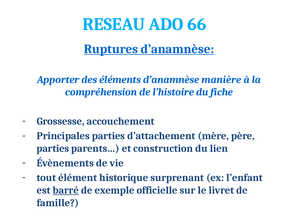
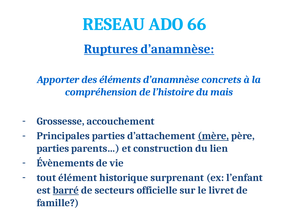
manière: manière -> concrets
fiche: fiche -> mais
mère underline: none -> present
exemple: exemple -> secteurs
